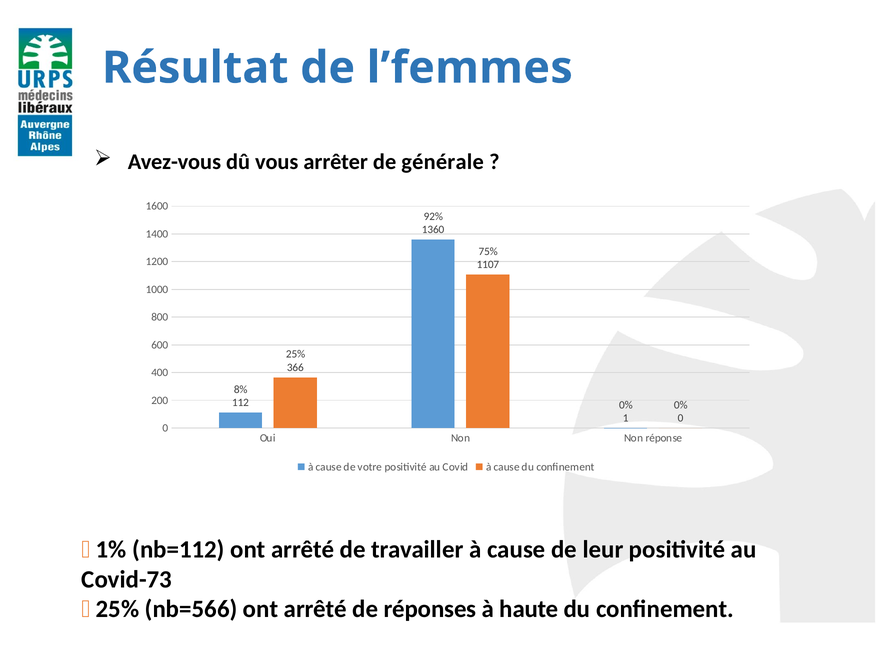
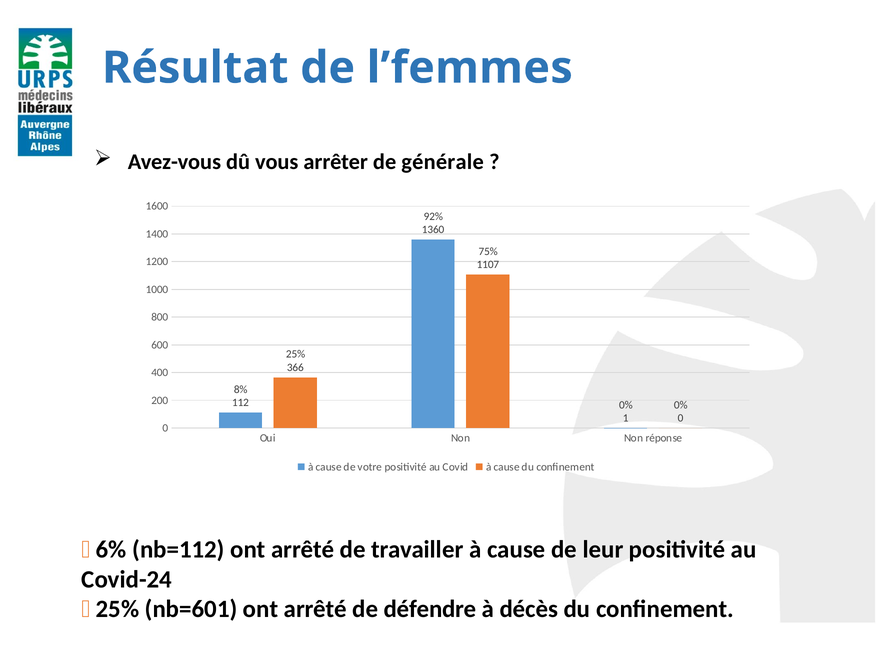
1%: 1% -> 6%
Covid-73: Covid-73 -> Covid-24
nb=566: nb=566 -> nb=601
réponses: réponses -> défendre
haute: haute -> décès
